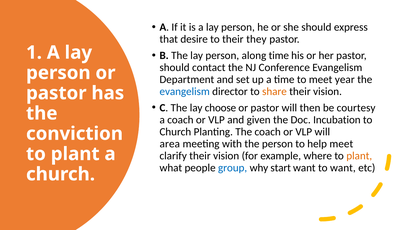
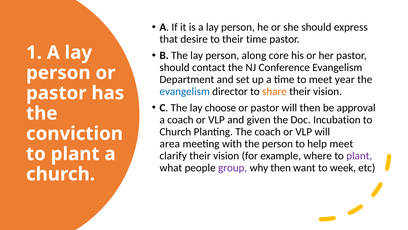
their they: they -> time
along time: time -> core
courtesy: courtesy -> approval
plant at (359, 155) colour: orange -> purple
group colour: blue -> purple
why start: start -> then
to want: want -> week
